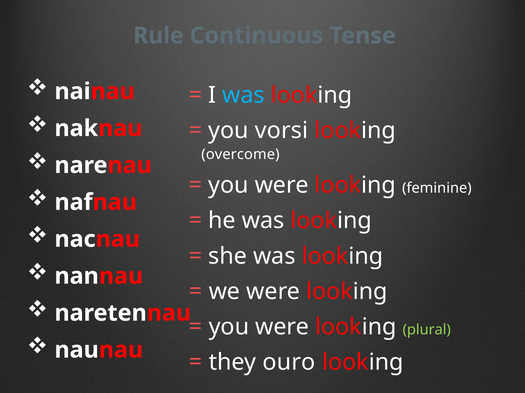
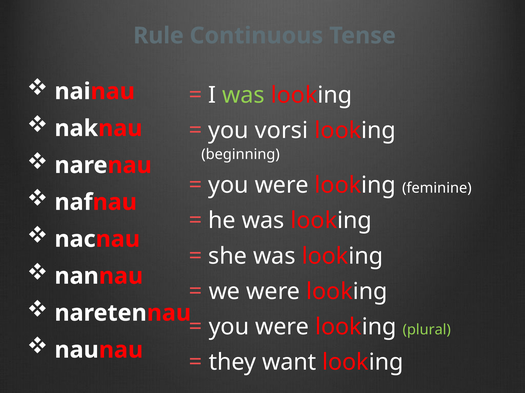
was at (243, 95) colour: light blue -> light green
overcome: overcome -> beginning
ouro: ouro -> want
